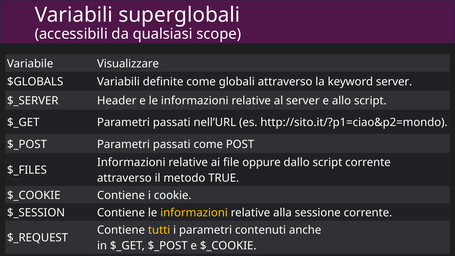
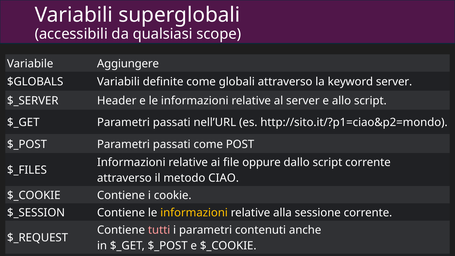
Visualizzare: Visualizzare -> Aggiungere
TRUE: TRUE -> CIAO
tutti colour: yellow -> pink
